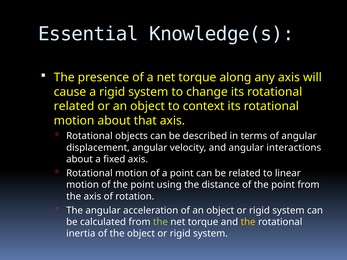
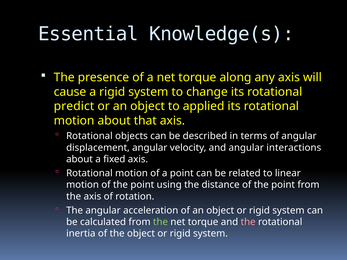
related at (74, 106): related -> predict
context: context -> applied
the at (248, 222) colour: yellow -> pink
